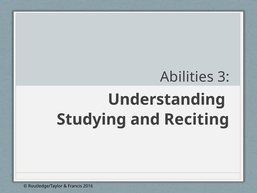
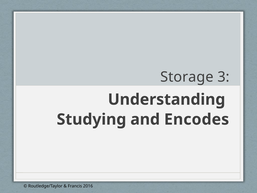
Abilities: Abilities -> Storage
Reciting: Reciting -> Encodes
